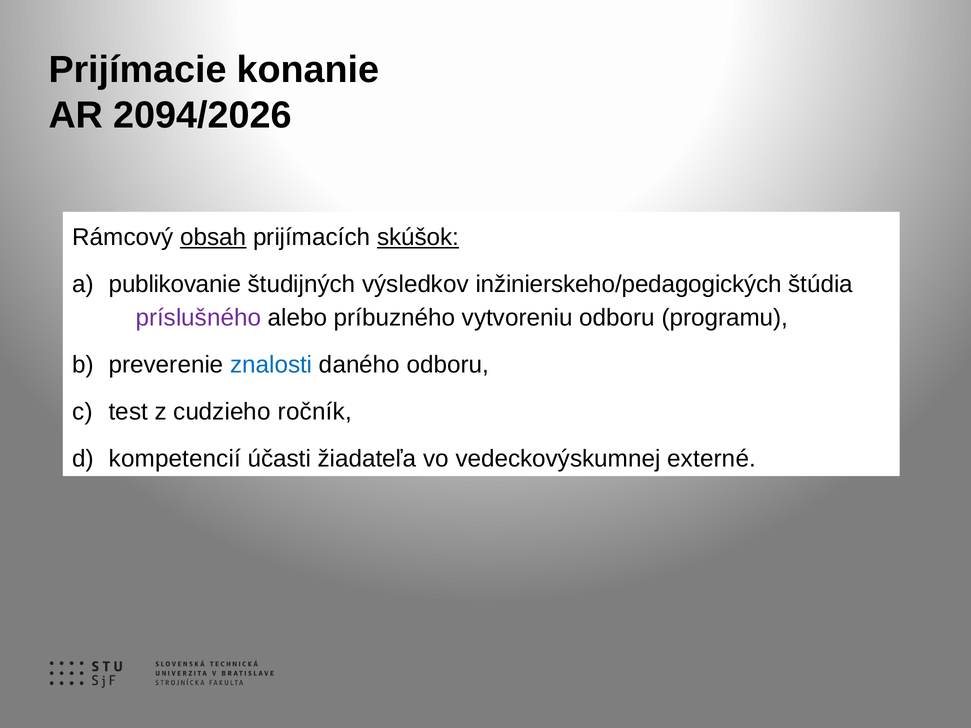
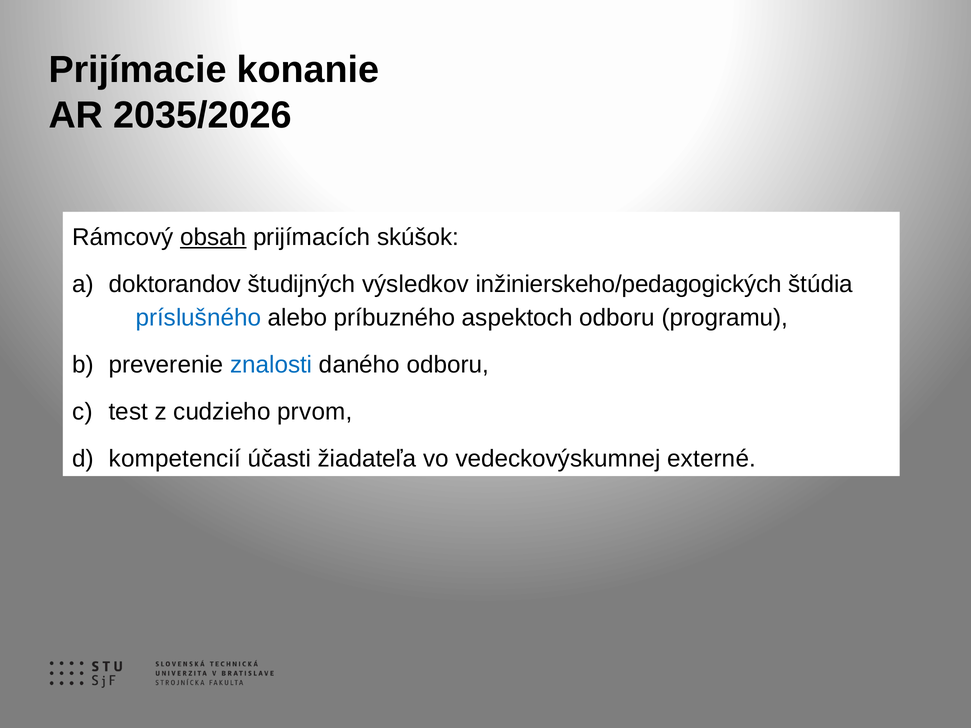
2094/2026: 2094/2026 -> 2035/2026
skúšok underline: present -> none
publikovanie: publikovanie -> doktorandov
príslušného colour: purple -> blue
vytvoreniu: vytvoreniu -> aspektoch
ročník: ročník -> prvom
